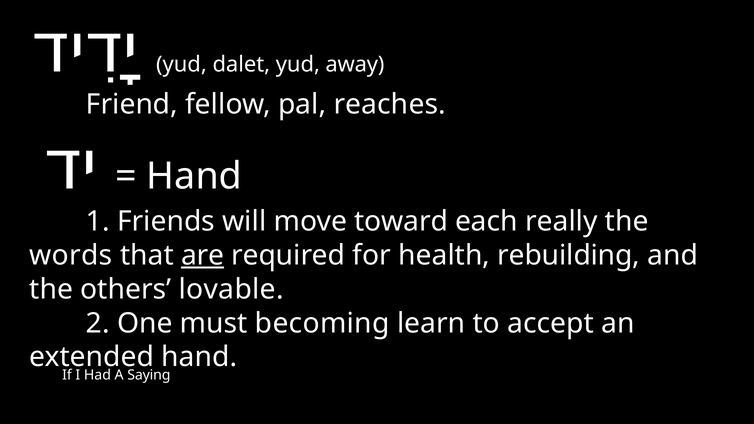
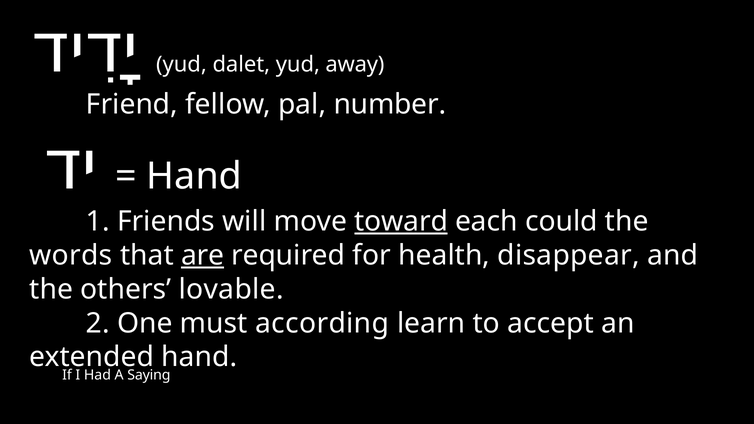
reaches: reaches -> number
toward underline: none -> present
really: really -> could
rebuilding: rebuilding -> disappear
becoming: becoming -> according
